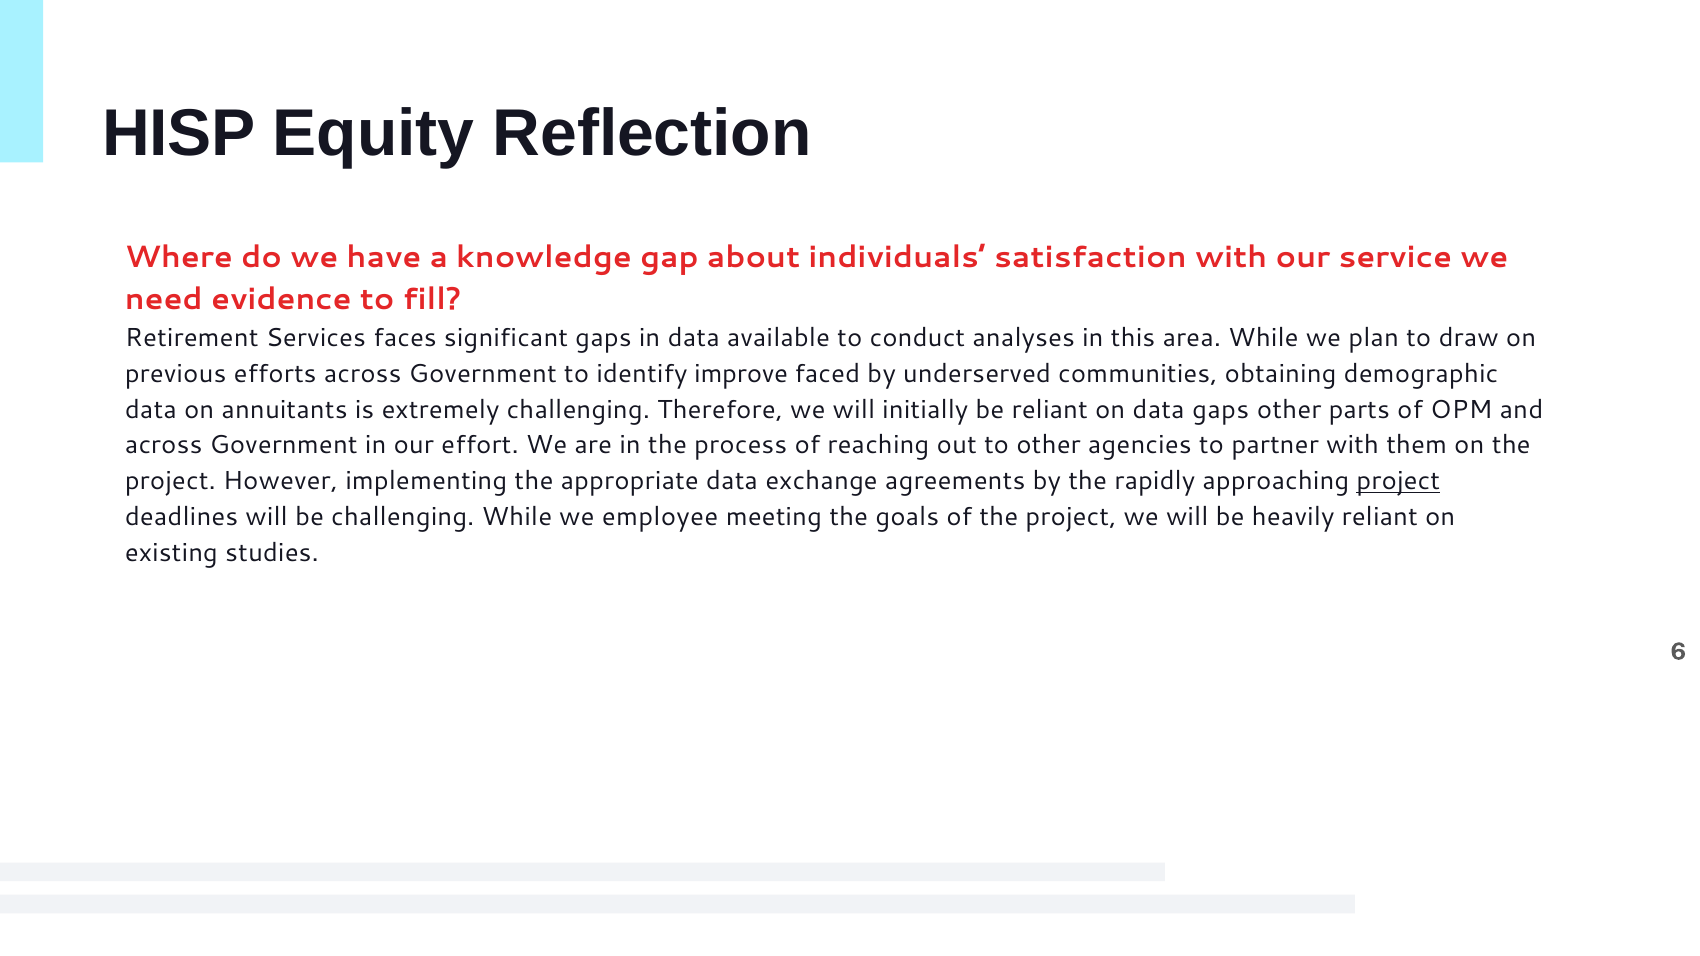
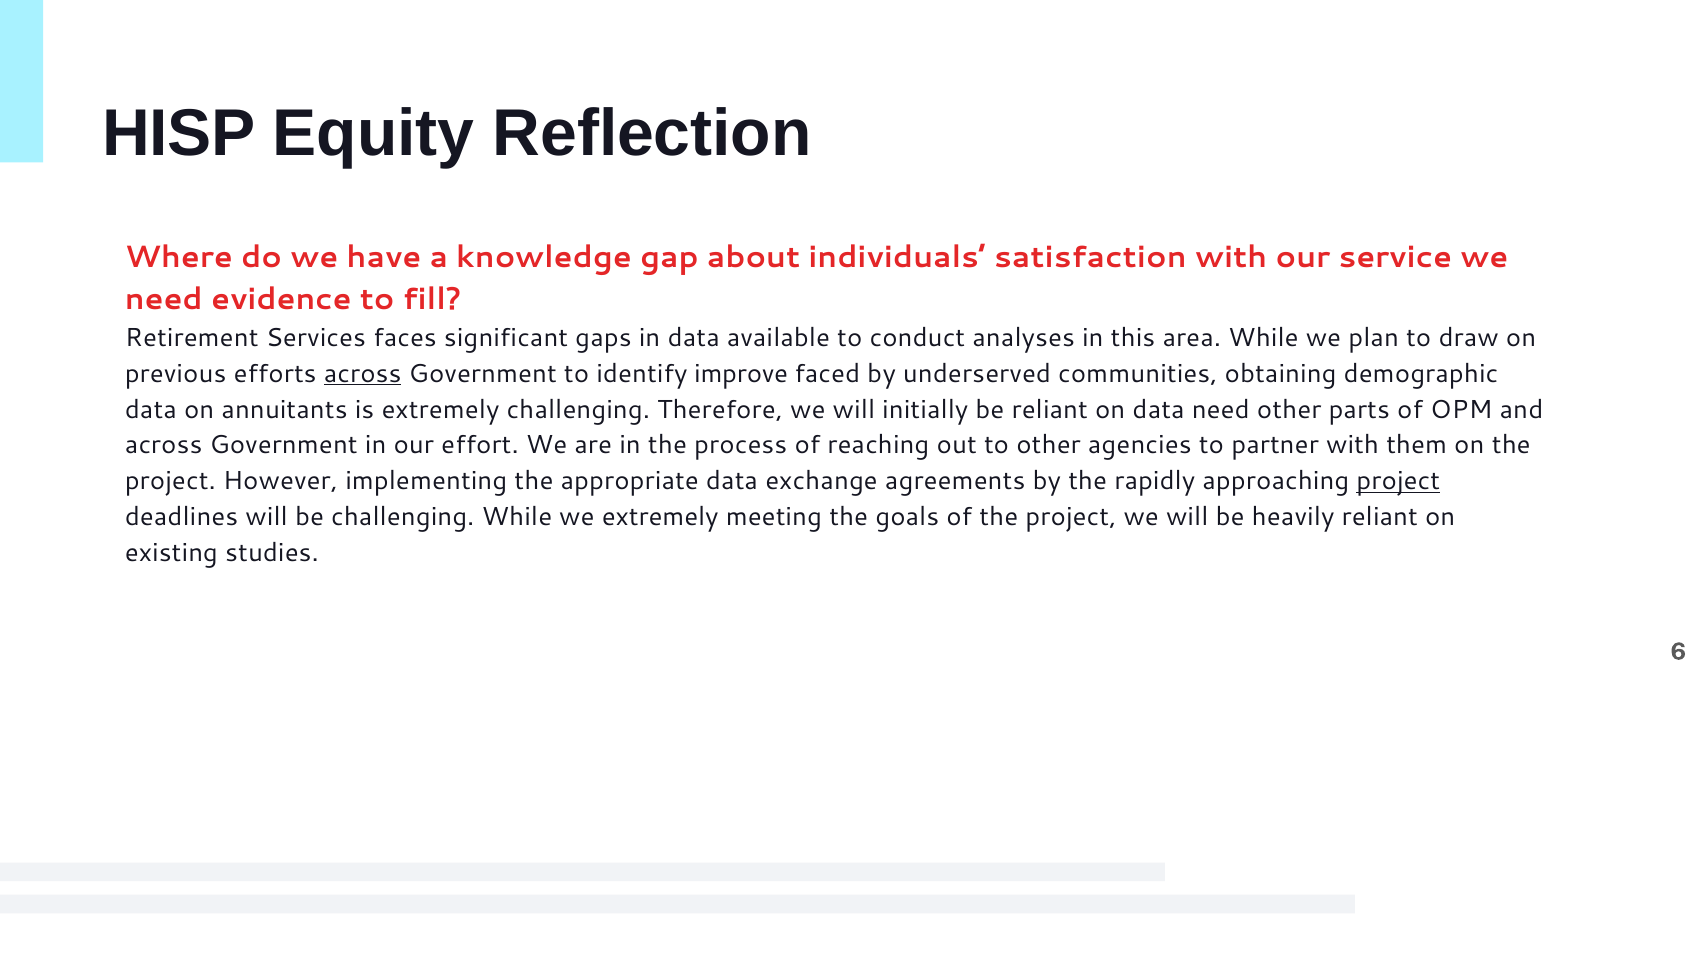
across at (363, 374) underline: none -> present
data gaps: gaps -> need
we employee: employee -> extremely
